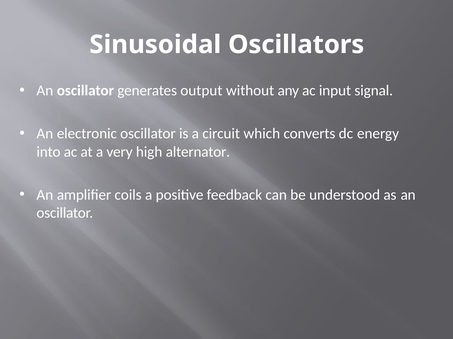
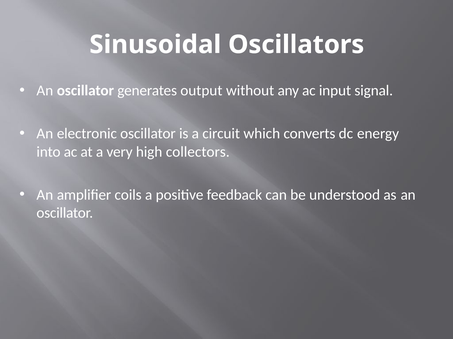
alternator: alternator -> collectors
